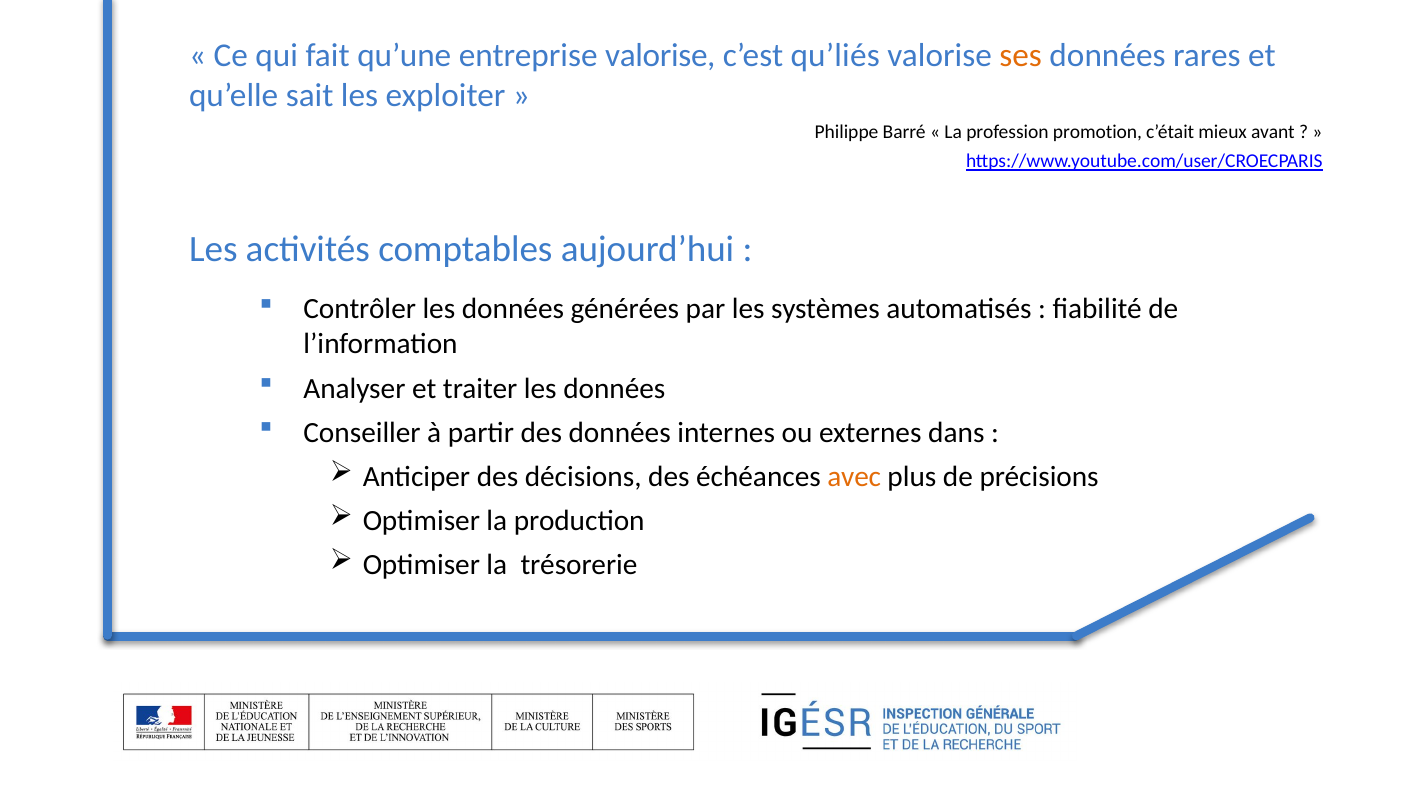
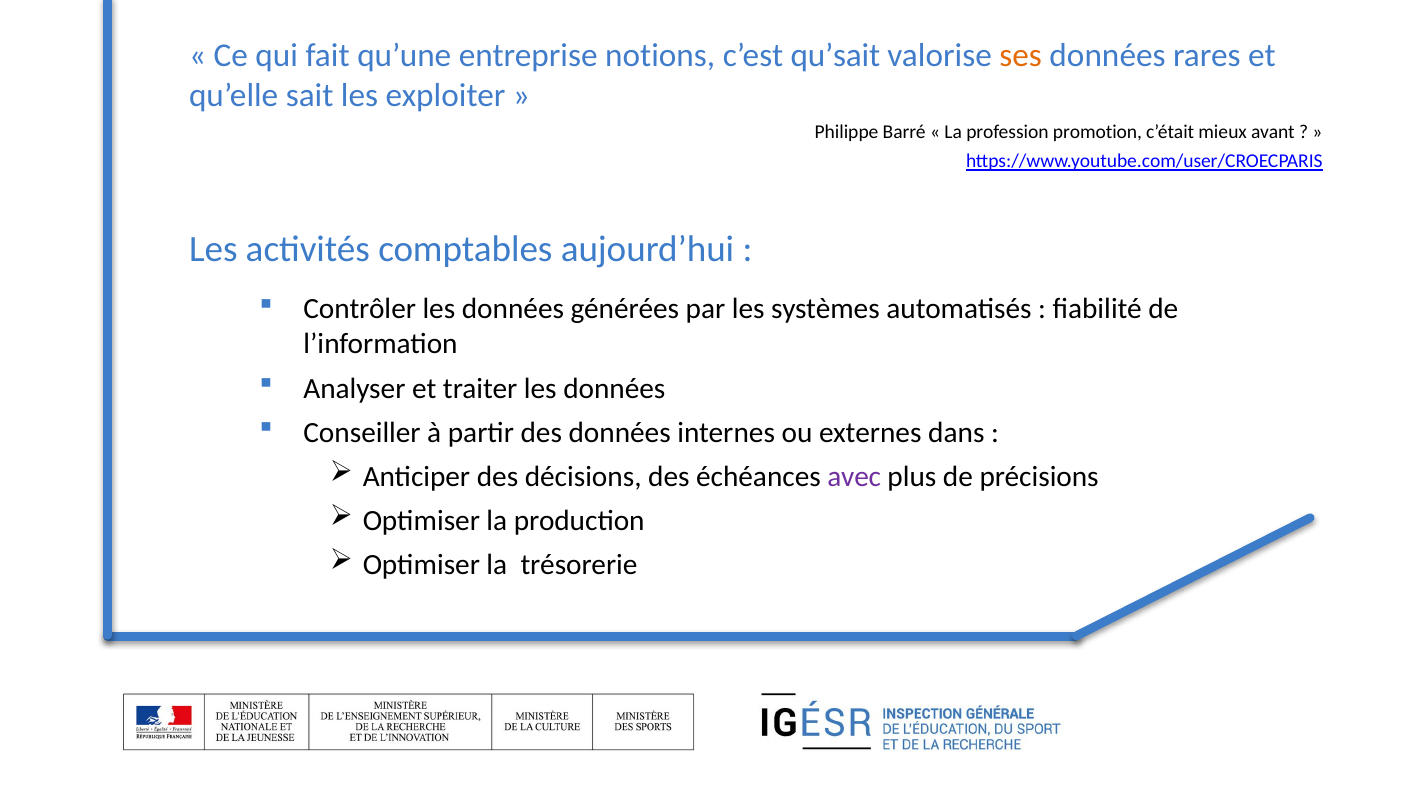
entreprise valorise: valorise -> notions
qu’liés: qu’liés -> qu’sait
avec colour: orange -> purple
